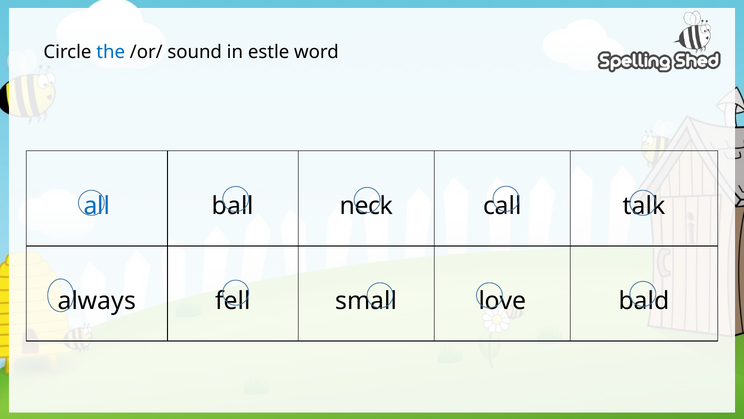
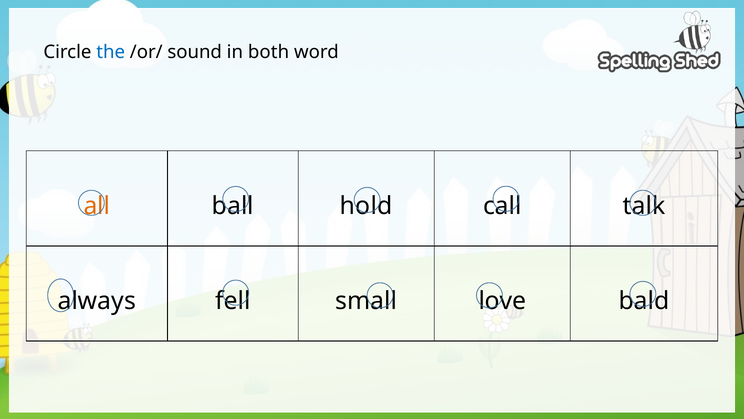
estle: estle -> both
all colour: blue -> orange
neck: neck -> hold
